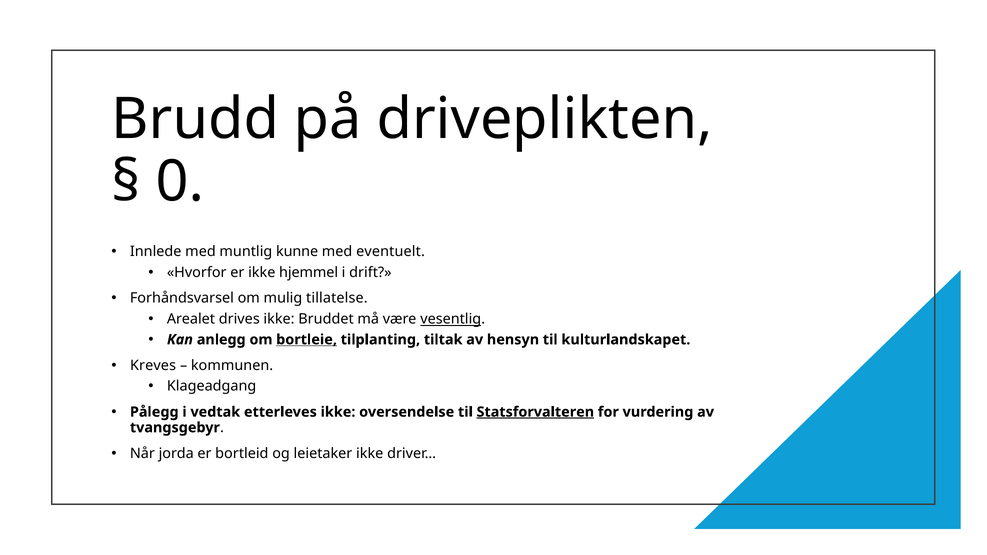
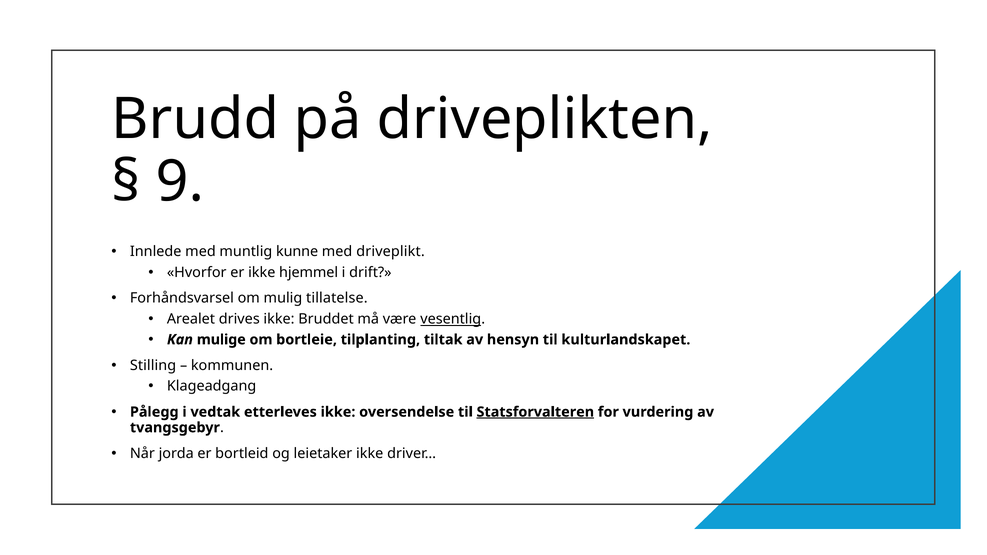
0: 0 -> 9
eventuelt: eventuelt -> driveplikt
anlegg: anlegg -> mulige
bortleie underline: present -> none
Kreves: Kreves -> Stilling
